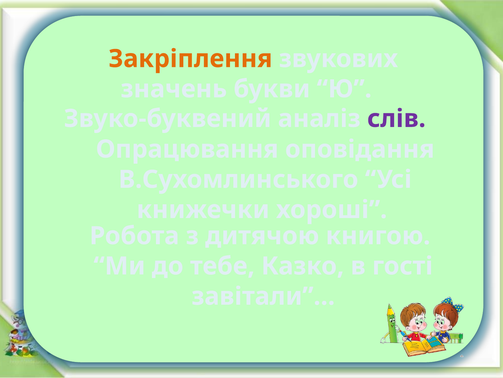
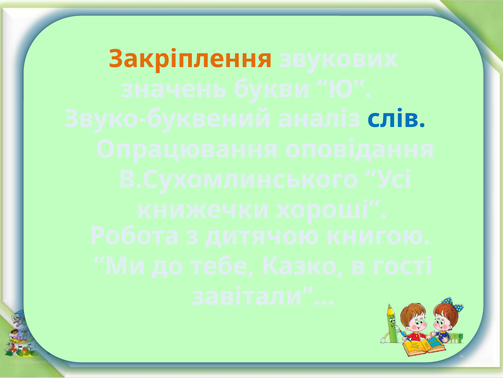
слів colour: purple -> blue
